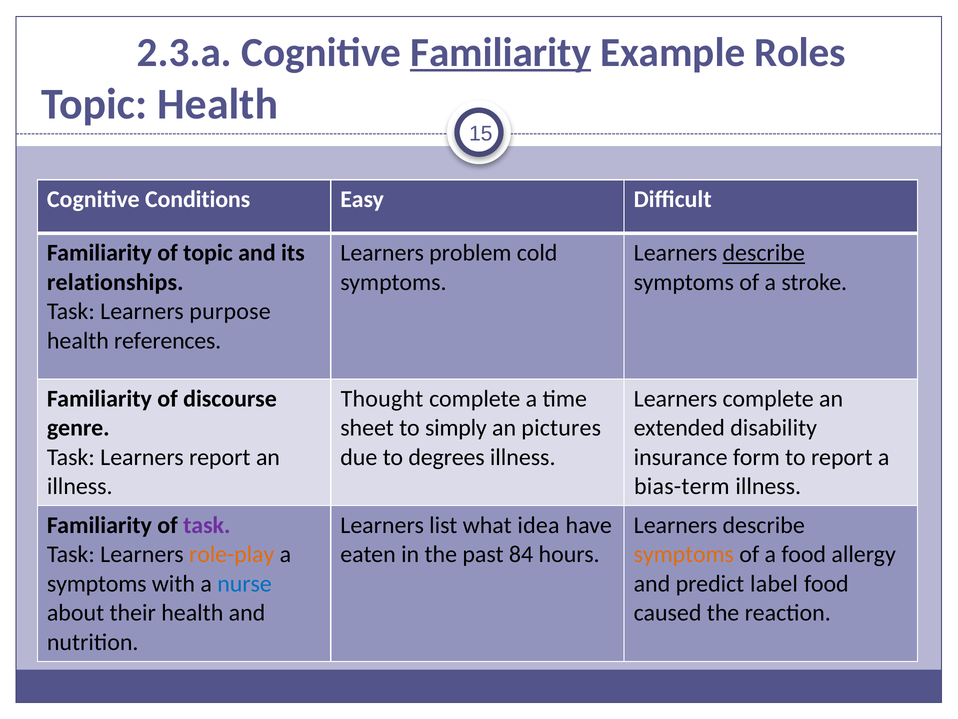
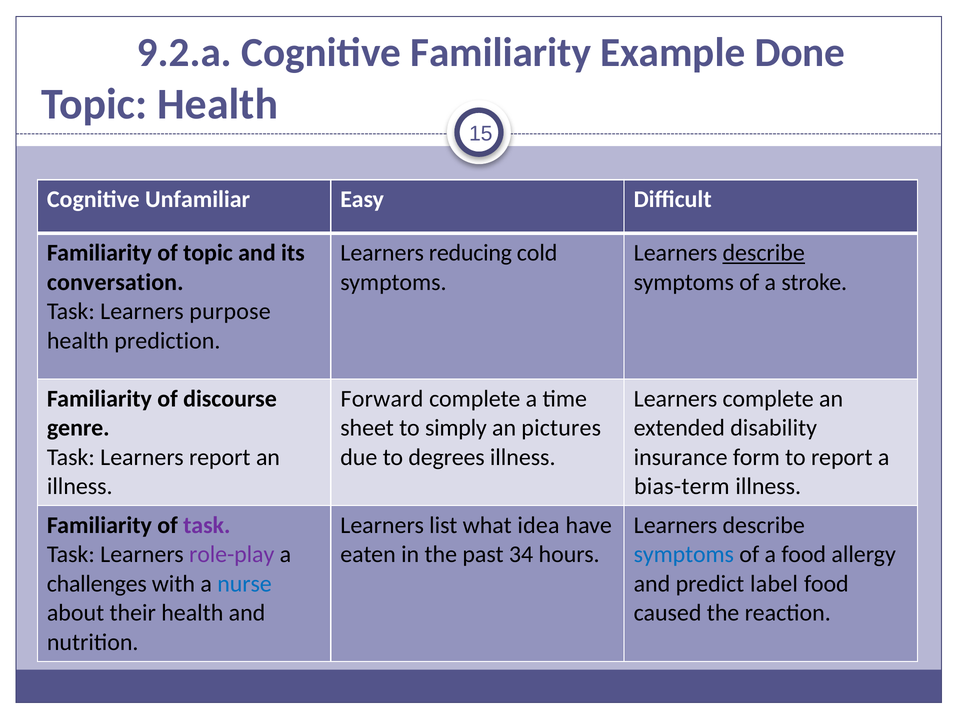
2.3.a: 2.3.a -> 9.2.a
Familiarity at (501, 52) underline: present -> none
Roles: Roles -> Done
Conditions: Conditions -> Unfamiliar
problem: problem -> reducing
relationships: relationships -> conversation
references: references -> prediction
Thought: Thought -> Forward
role-play colour: orange -> purple
84: 84 -> 34
symptoms at (684, 554) colour: orange -> blue
symptoms at (97, 583): symptoms -> challenges
